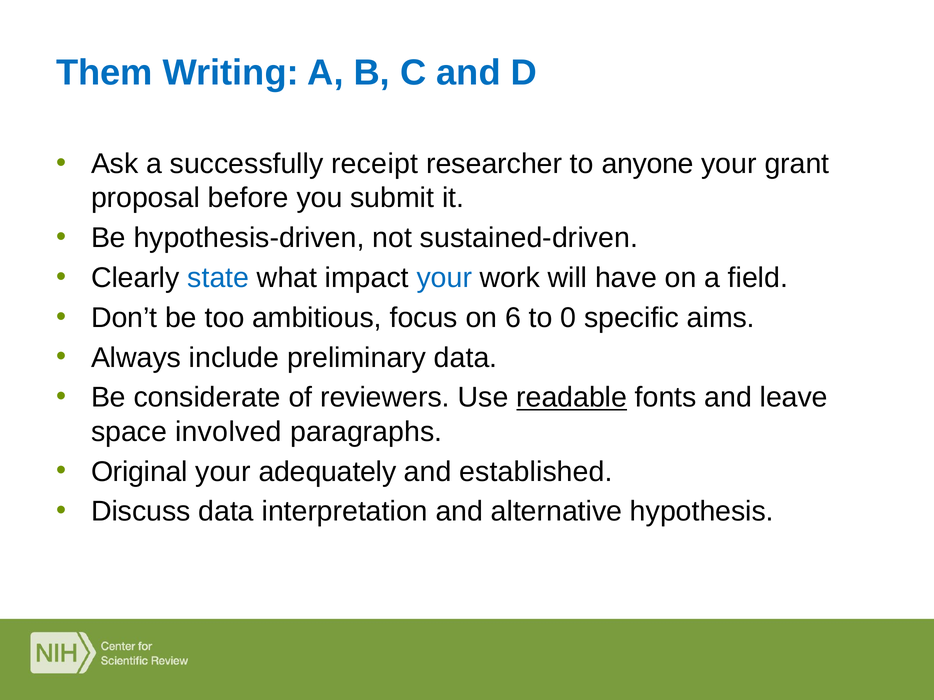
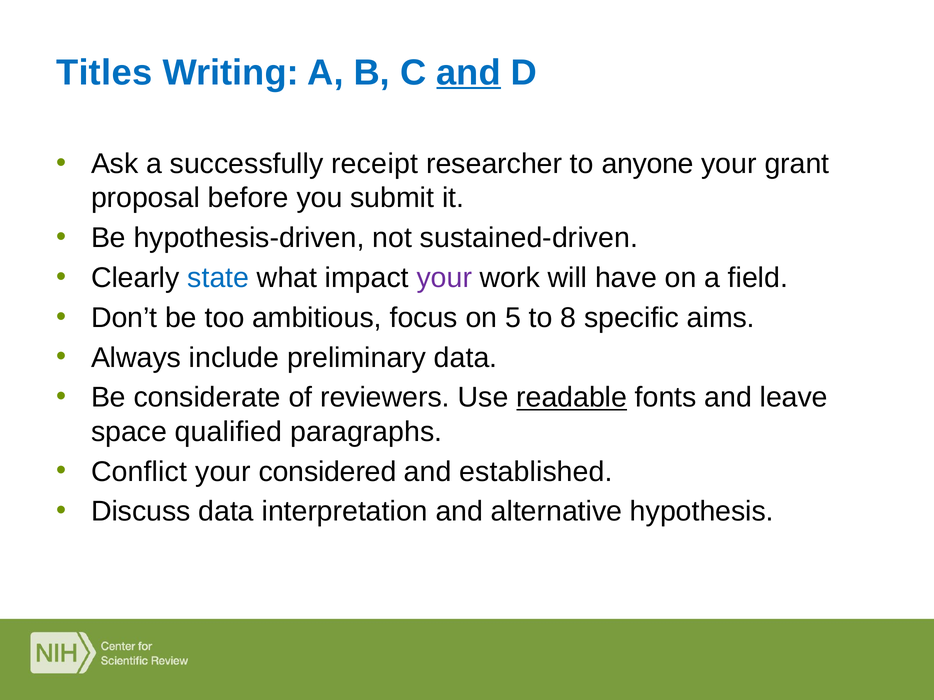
Them: Them -> Titles
and at (469, 73) underline: none -> present
your at (444, 278) colour: blue -> purple
6: 6 -> 5
0: 0 -> 8
involved: involved -> qualified
Original: Original -> Conflict
adequately: adequately -> considered
